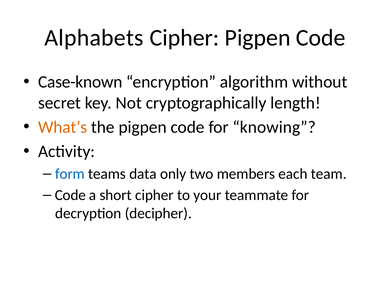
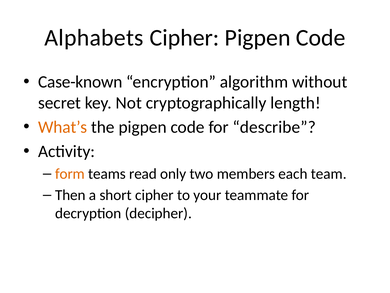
knowing: knowing -> describe
form colour: blue -> orange
data: data -> read
Code at (70, 195): Code -> Then
